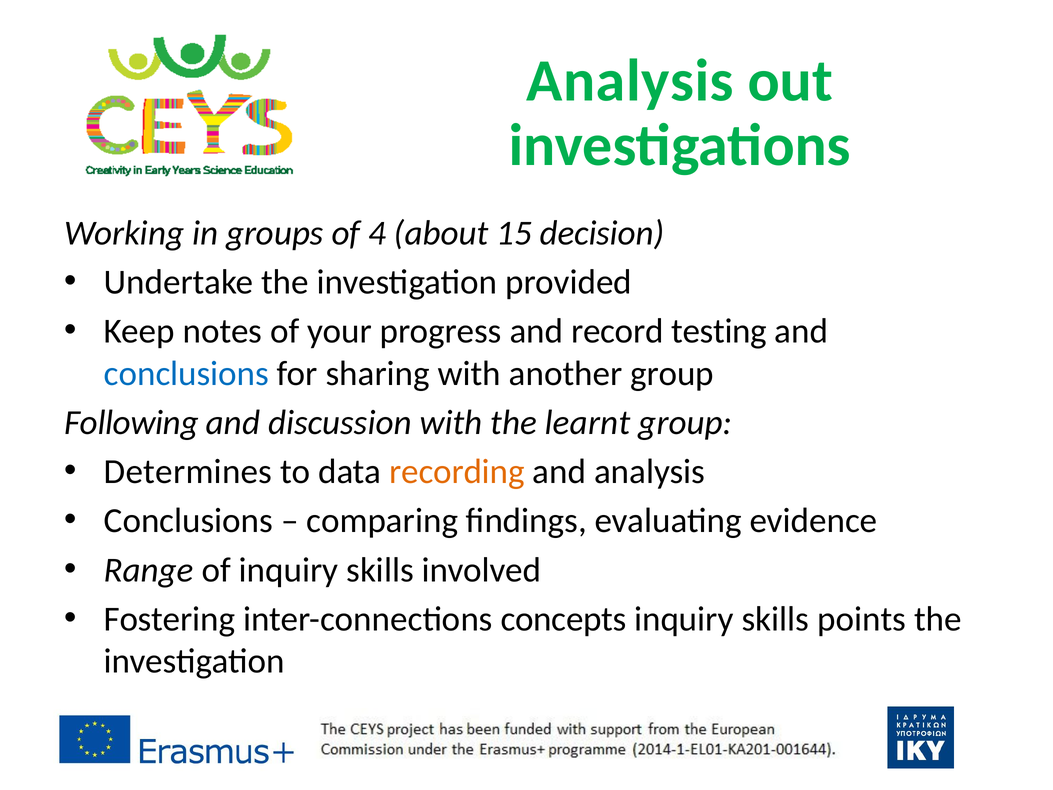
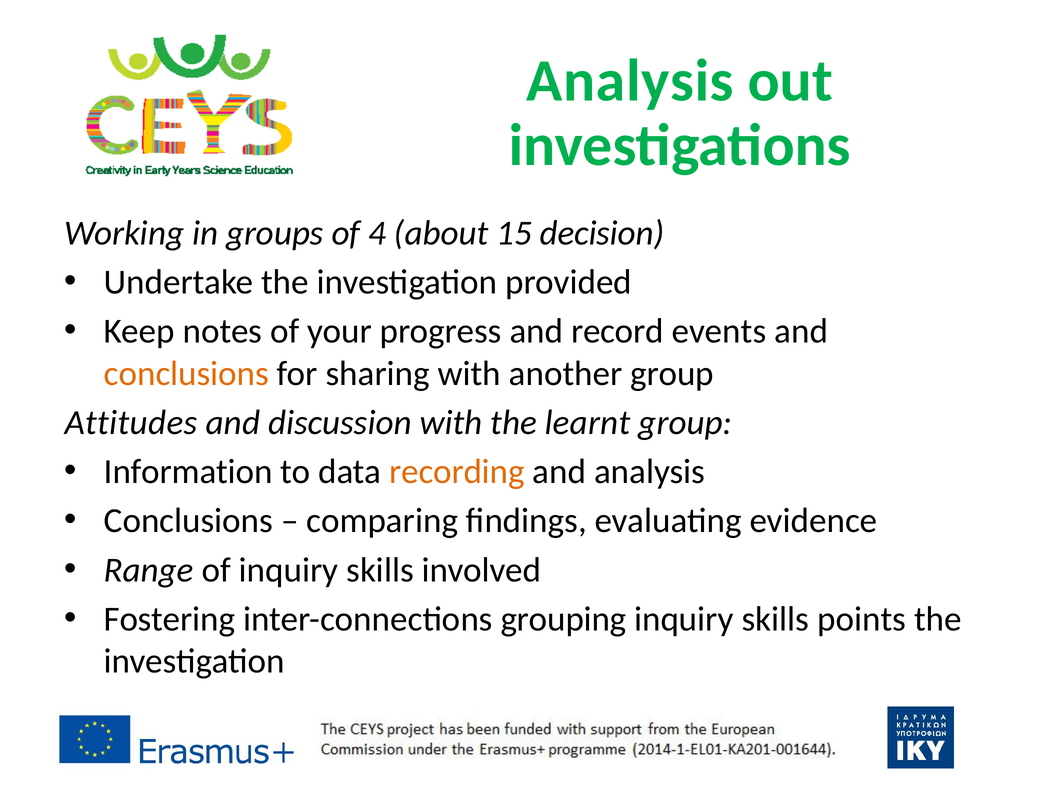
testing: testing -> events
conclusions at (186, 373) colour: blue -> orange
Following: Following -> Attitudes
Determines: Determines -> Information
concepts: concepts -> grouping
